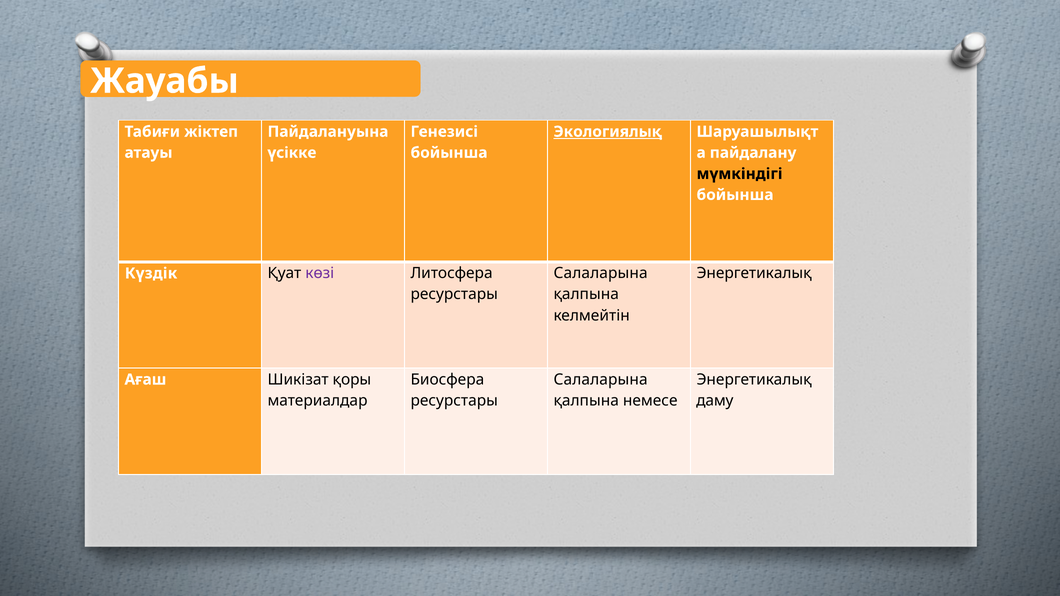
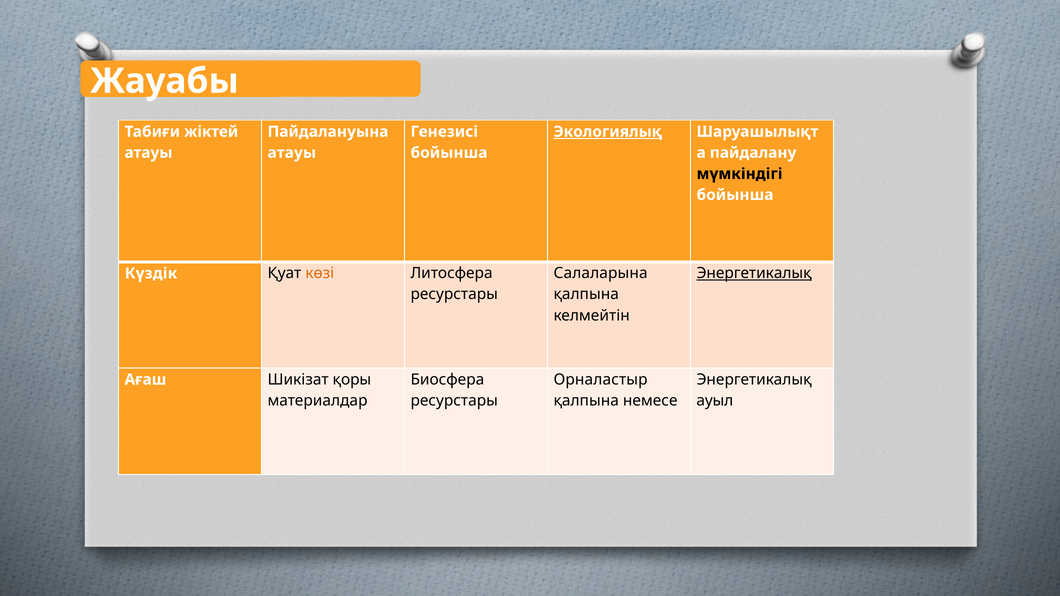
жіктеп: жіктеп -> жіктей
үсікке at (292, 153): үсікке -> атауы
Энергетикалық at (754, 273) underline: none -> present
көзі colour: purple -> orange
Салаларына at (601, 380): Салаларына -> Орналастыр
даму: даму -> ауыл
